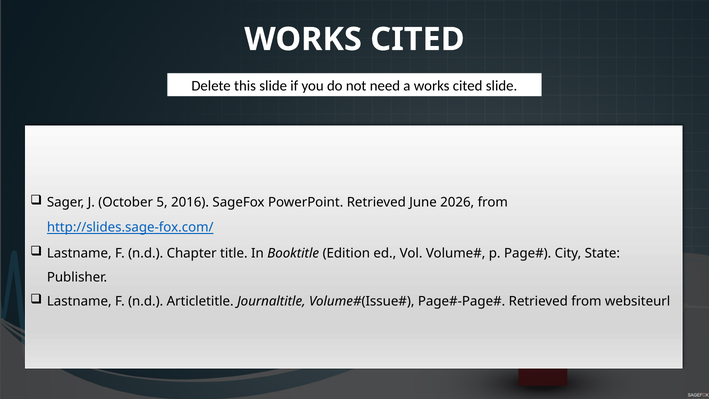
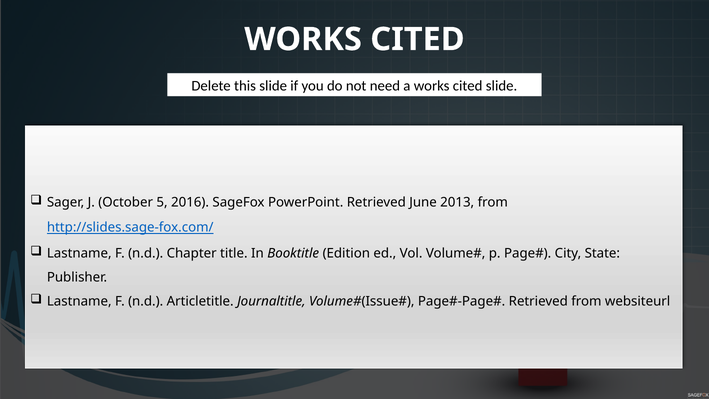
2026: 2026 -> 2013
